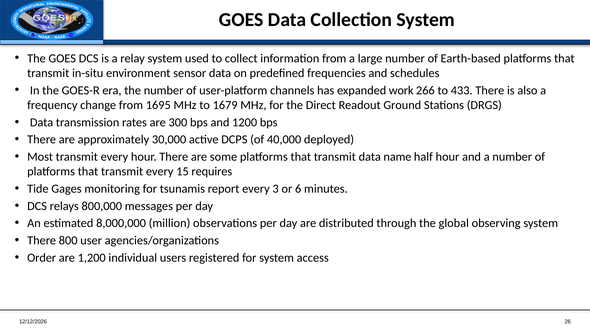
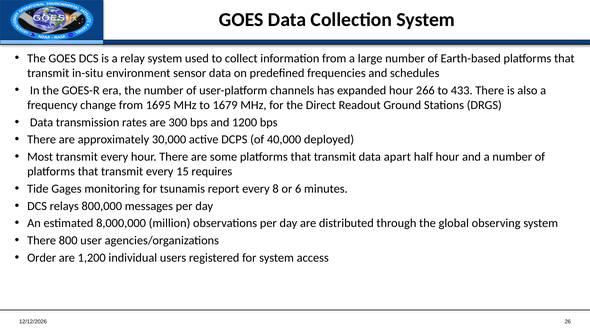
expanded work: work -> hour
name: name -> apart
3: 3 -> 8
